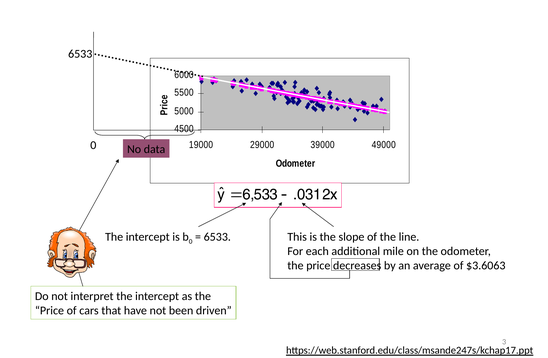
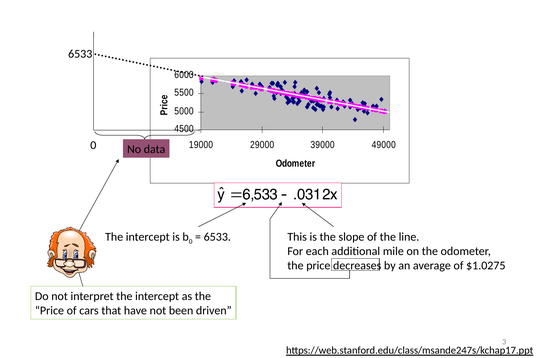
$3.6063: $3.6063 -> $1.0275
